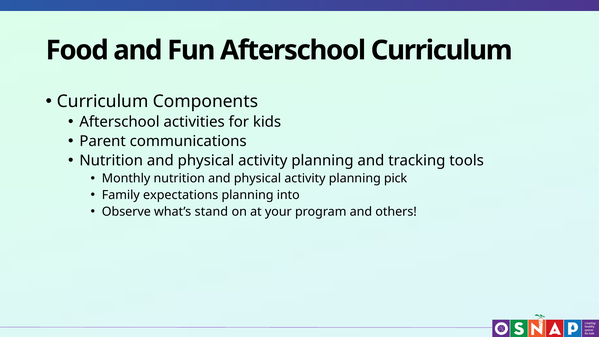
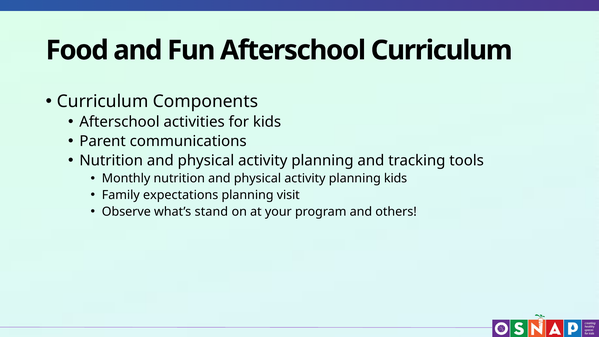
planning pick: pick -> kids
into: into -> visit
